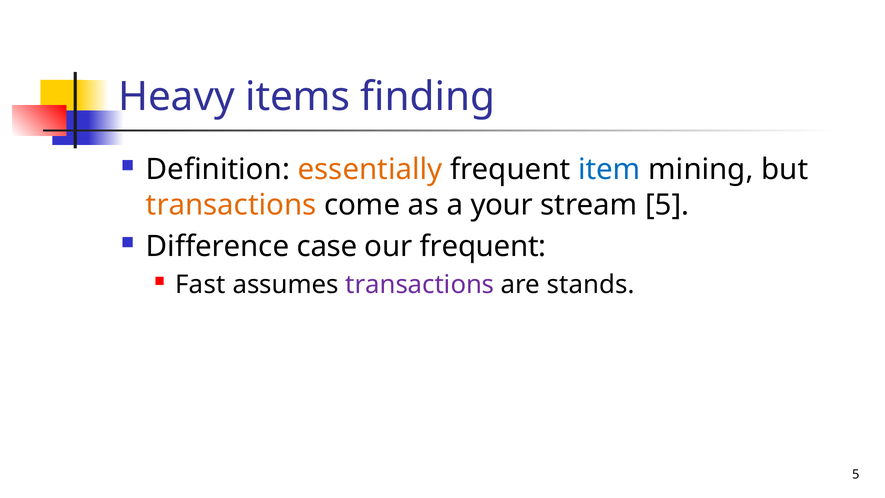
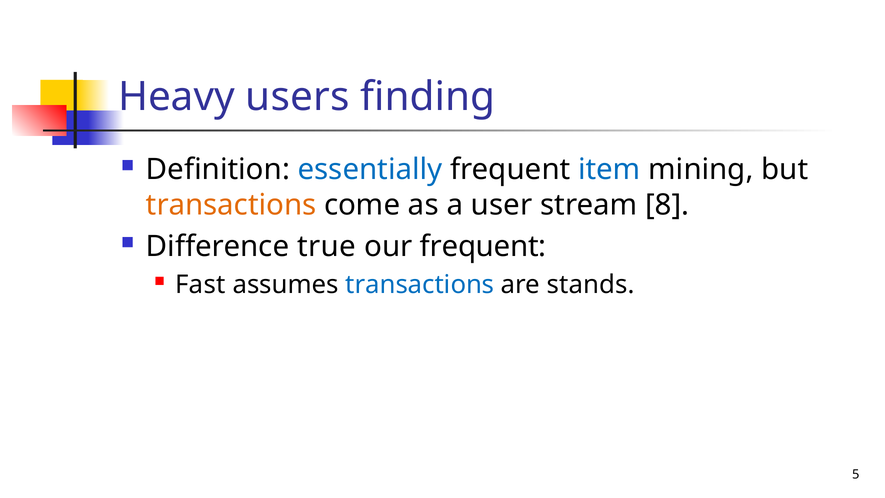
items: items -> users
essentially colour: orange -> blue
your: your -> user
stream 5: 5 -> 8
case: case -> true
transactions at (420, 284) colour: purple -> blue
